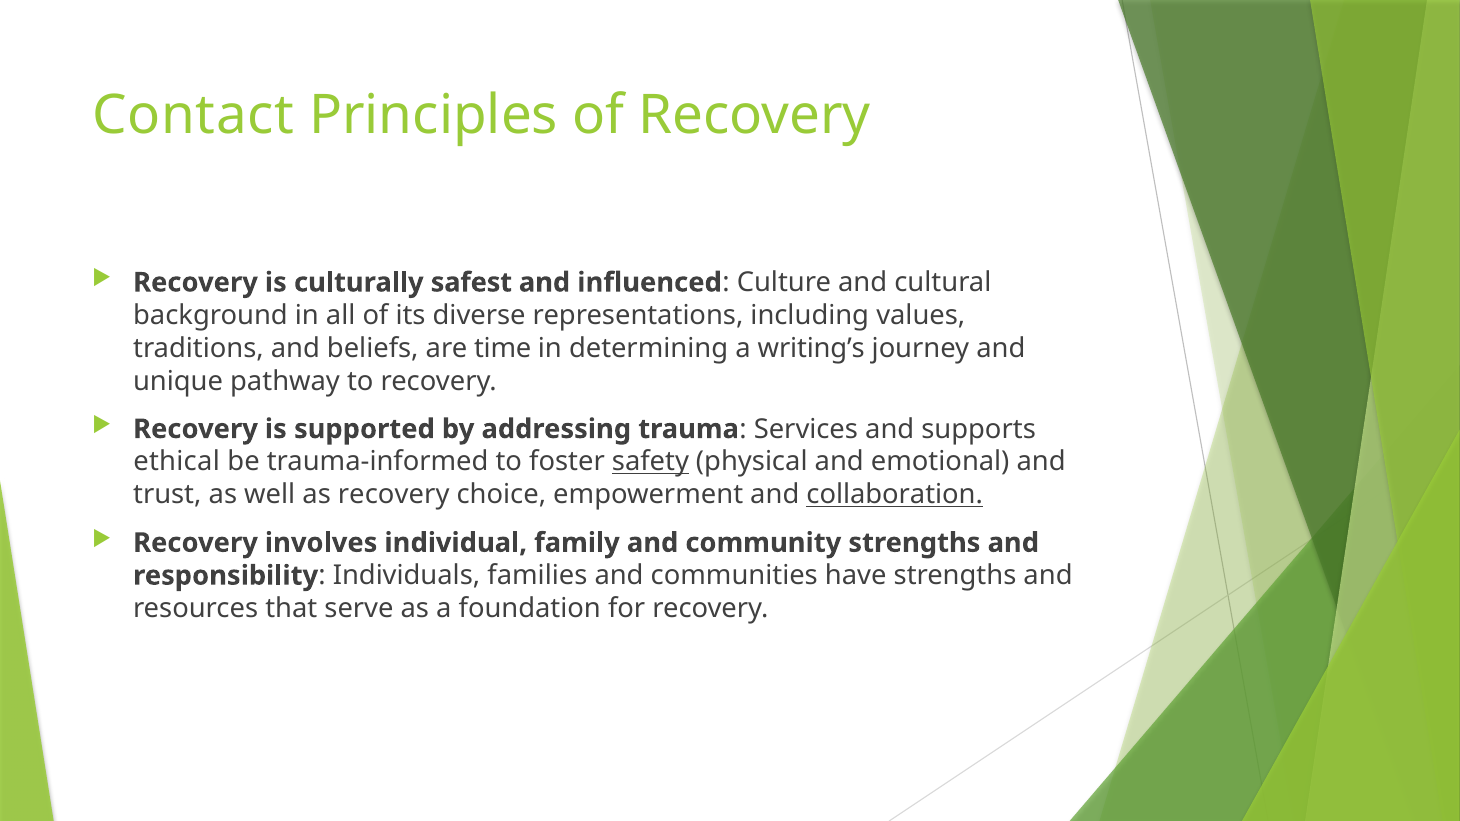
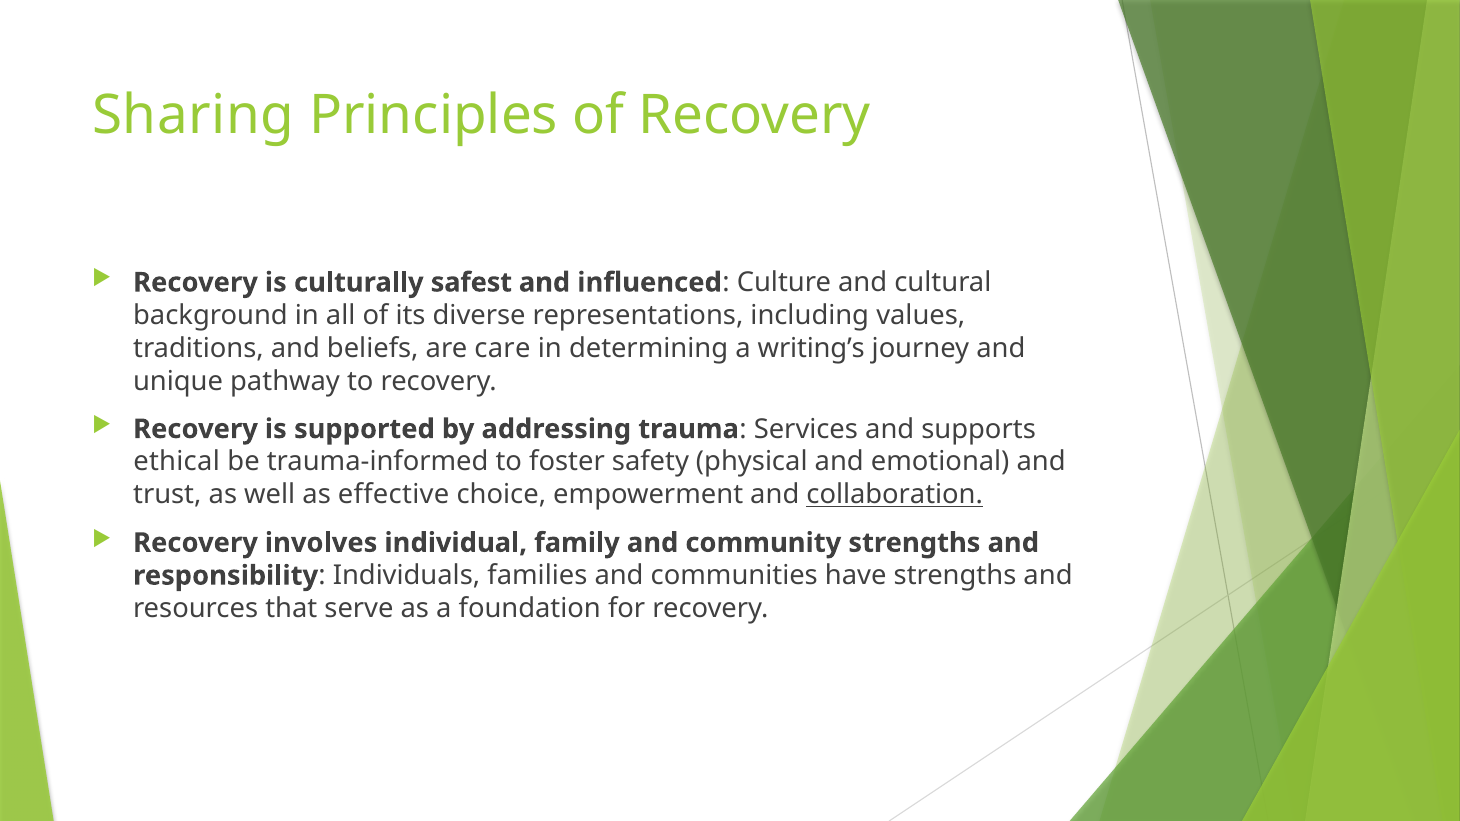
Contact: Contact -> Sharing
time: time -> care
safety underline: present -> none
as recovery: recovery -> effective
